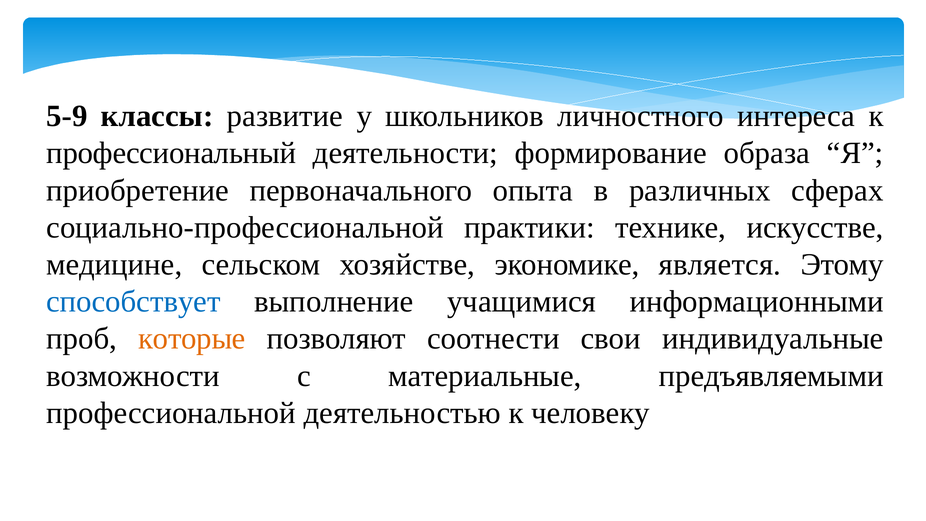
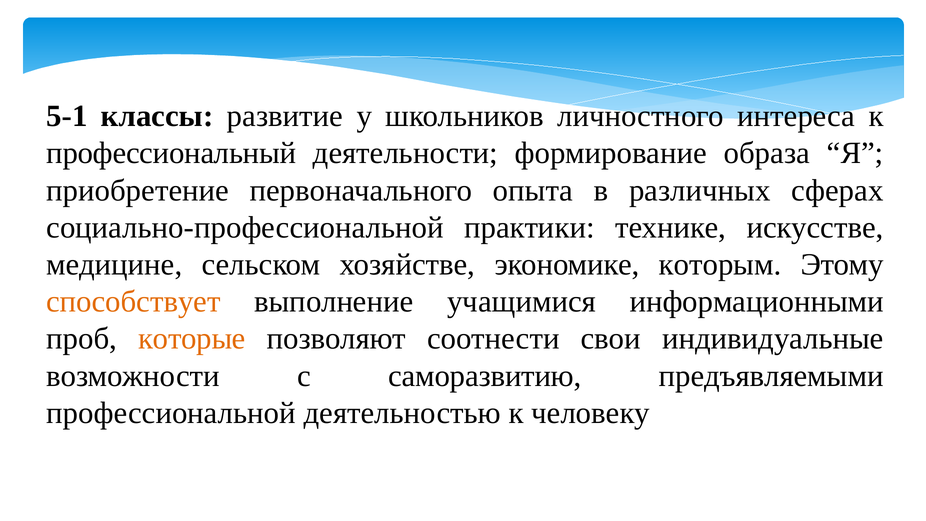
5-9: 5-9 -> 5-1
является: является -> которым
способствует colour: blue -> orange
материальные: материальные -> саморазвитию
